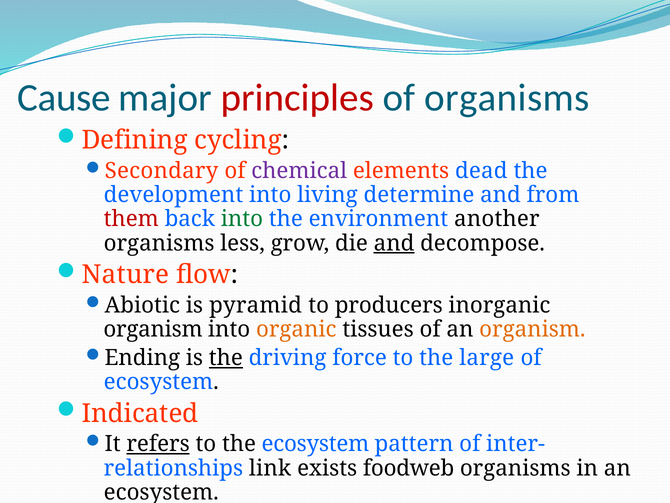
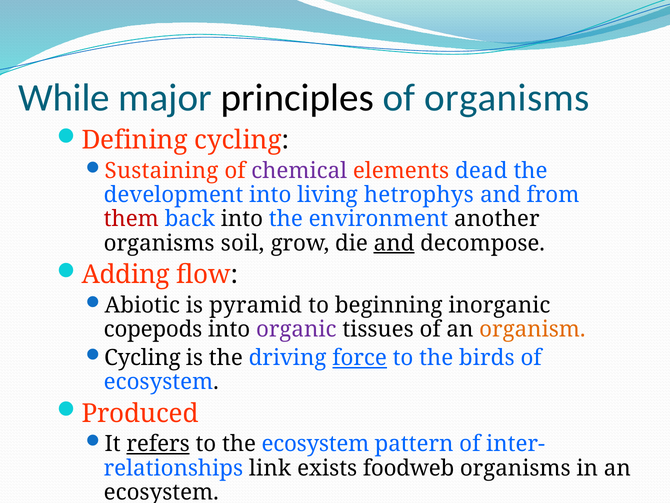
Cause: Cause -> While
principles colour: red -> black
Secondary: Secondary -> Sustaining
determine: determine -> hetrophys
into at (242, 219) colour: green -> black
less: less -> soil
Nature: Nature -> Adding
producers: producers -> beginning
organism at (153, 329): organism -> copepods
organic colour: orange -> purple
Ending at (142, 358): Ending -> Cycling
the at (226, 358) underline: present -> none
force underline: none -> present
large: large -> birds
Indicated: Indicated -> Produced
